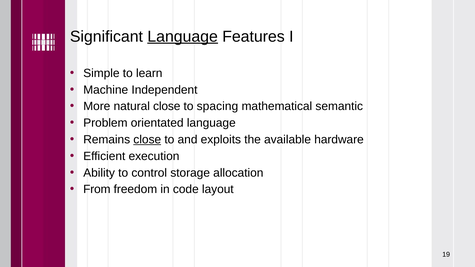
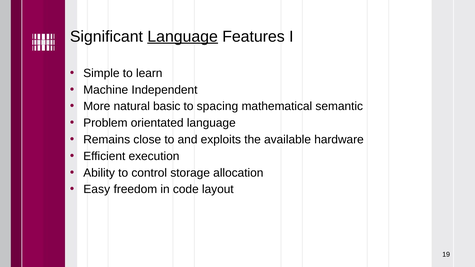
natural close: close -> basic
close at (147, 140) underline: present -> none
From: From -> Easy
